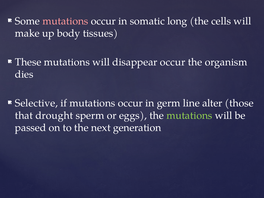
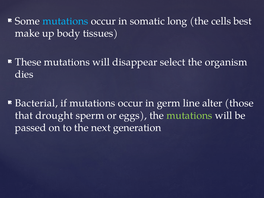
mutations at (65, 21) colour: pink -> light blue
cells will: will -> best
disappear occur: occur -> select
Selective: Selective -> Bacterial
